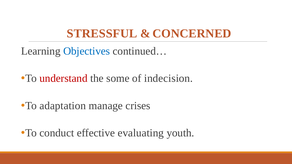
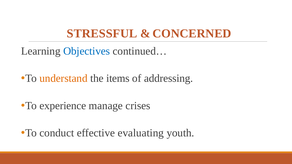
understand colour: red -> orange
some: some -> items
indecision: indecision -> addressing
adaptation: adaptation -> experience
